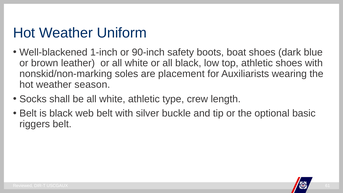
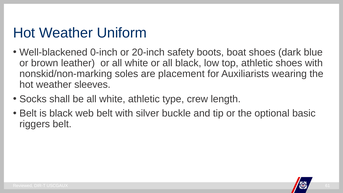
1-inch: 1-inch -> 0-inch
90-inch: 90-inch -> 20-inch
season: season -> sleeves
